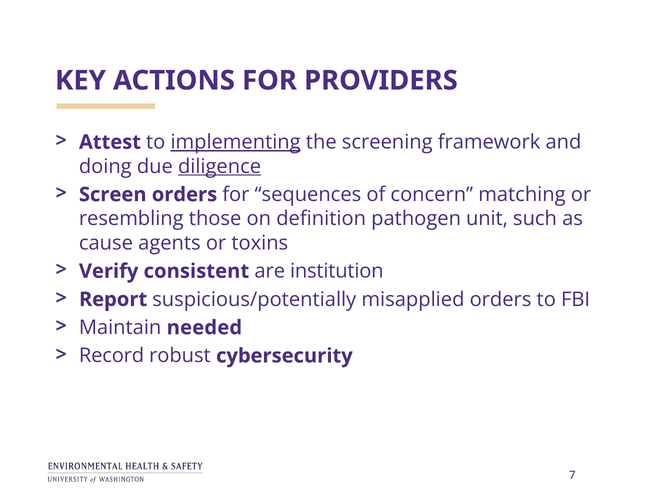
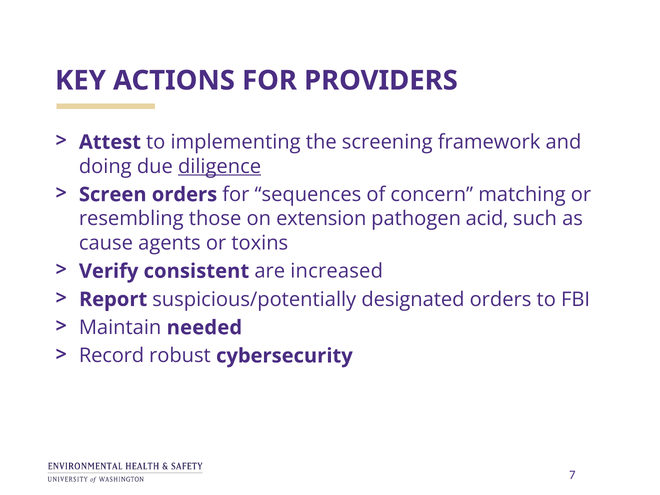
implementing underline: present -> none
definition: definition -> extension
unit: unit -> acid
institution: institution -> increased
misapplied: misapplied -> designated
